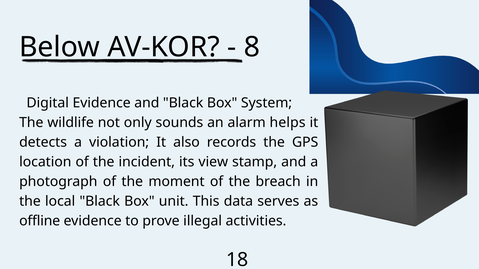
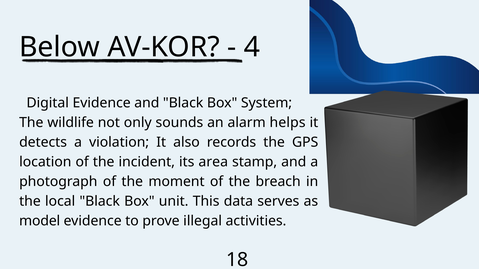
8: 8 -> 4
view: view -> area
offline: offline -> model
